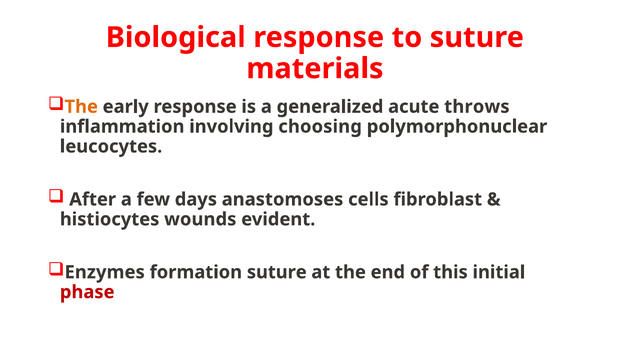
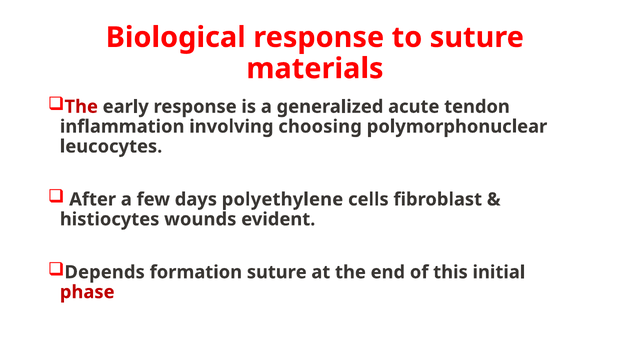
The at (81, 107) colour: orange -> red
throws: throws -> tendon
anastomoses: anastomoses -> polyethylene
Enzymes: Enzymes -> Depends
